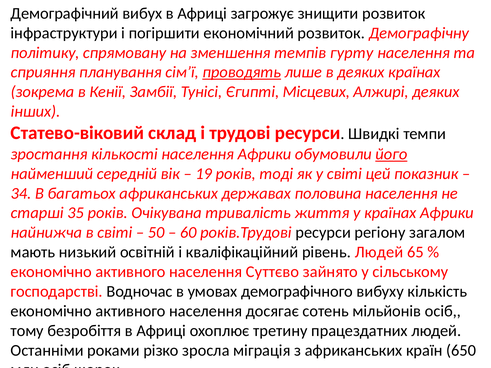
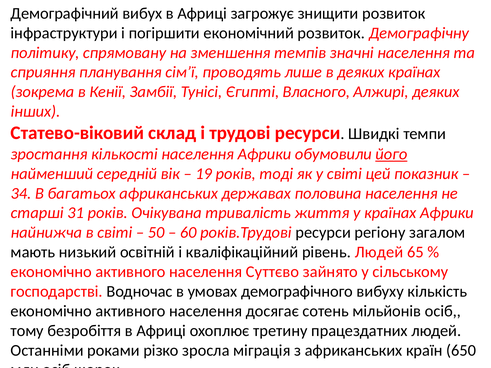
гурту: гурту -> значні
проводять underline: present -> none
Місцевих: Місцевих -> Власного
35: 35 -> 31
